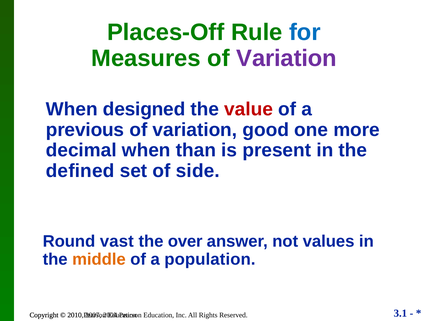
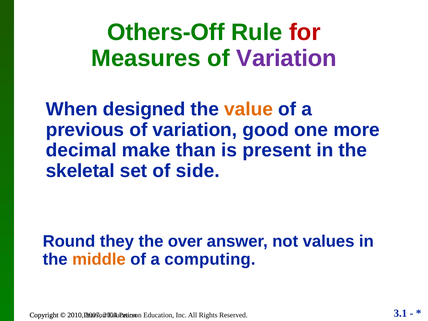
Places-Off: Places-Off -> Others-Off
for colour: blue -> red
value colour: red -> orange
decimal when: when -> make
defined: defined -> skeletal
vast: vast -> they
population: population -> computing
